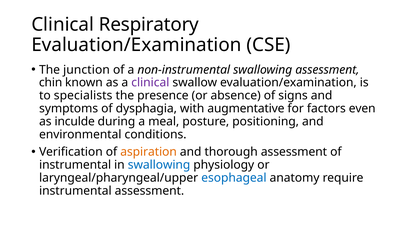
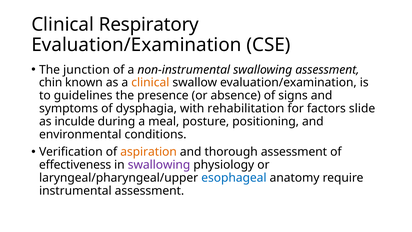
clinical at (150, 83) colour: purple -> orange
specialists: specialists -> guidelines
augmentative: augmentative -> rehabilitation
even: even -> slide
instrumental at (75, 165): instrumental -> effectiveness
swallowing at (159, 165) colour: blue -> purple
